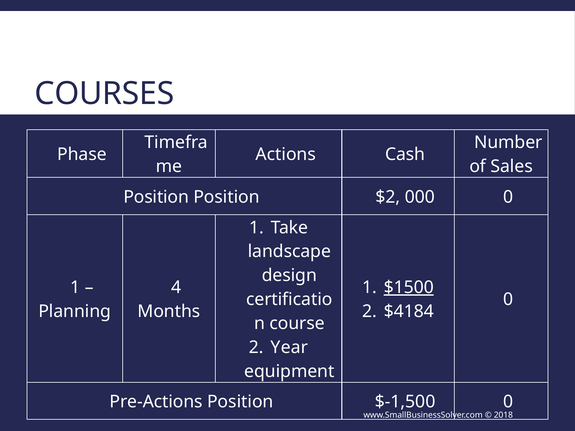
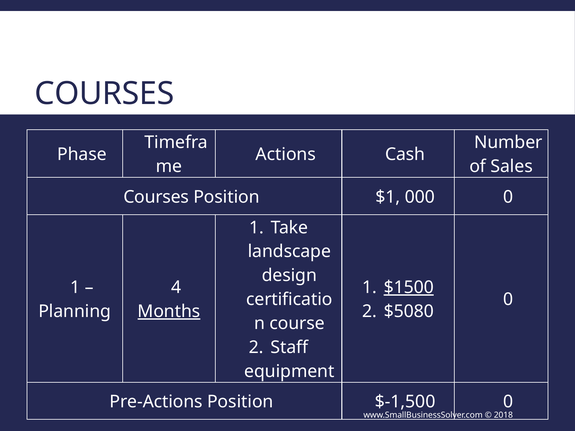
Position at (156, 197): Position -> Courses
$2: $2 -> $1
Months underline: none -> present
$4184: $4184 -> $5080
Year: Year -> Staff
